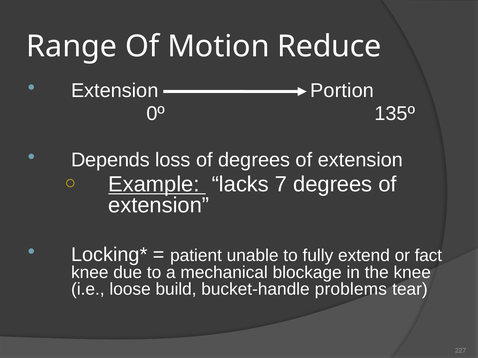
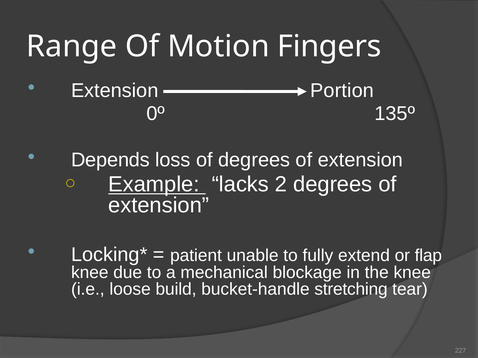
Reduce: Reduce -> Fingers
7: 7 -> 2
fact: fact -> flap
problems: problems -> stretching
